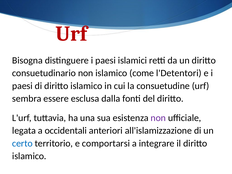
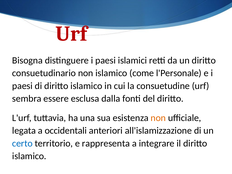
l'Detentori: l'Detentori -> l'Personale
non at (158, 118) colour: purple -> orange
comportarsi: comportarsi -> rappresenta
